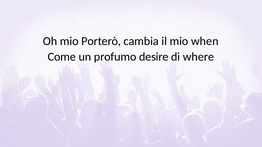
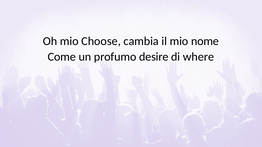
Porterò: Porterò -> Choose
when: when -> nome
